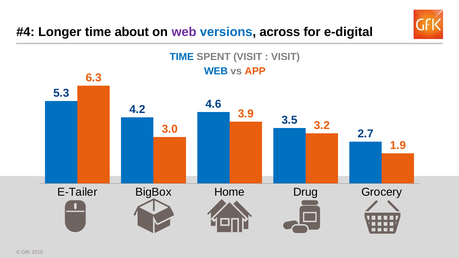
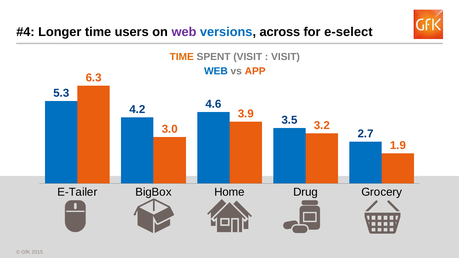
about: about -> users
e-digital: e-digital -> e-select
TIME at (182, 57) colour: blue -> orange
